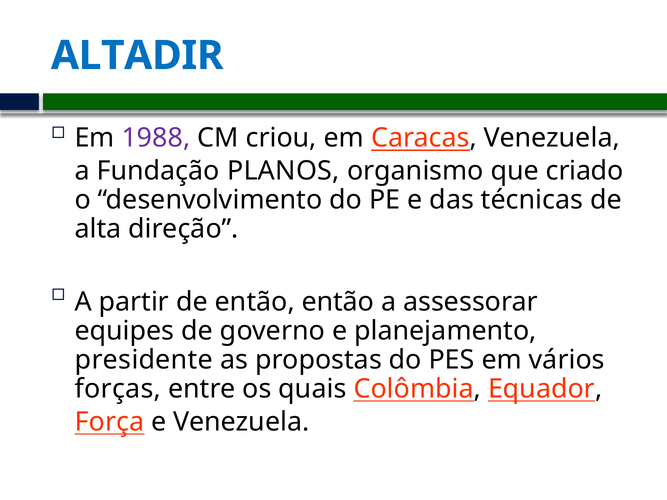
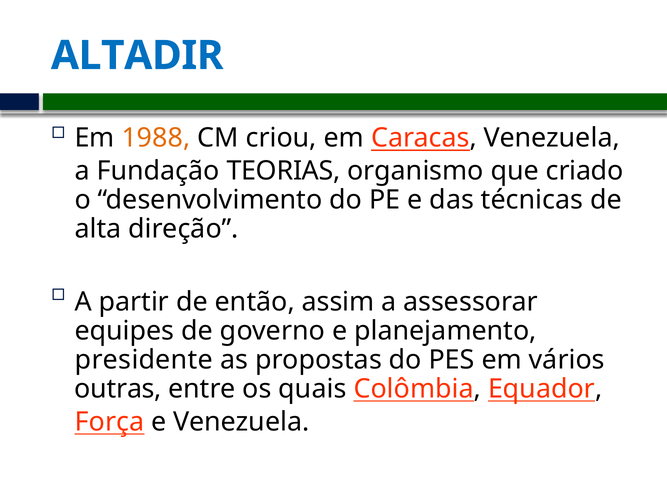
1988 colour: purple -> orange
PLANOS: PLANOS -> TEORIAS
então então: então -> assim
forças: forças -> outras
